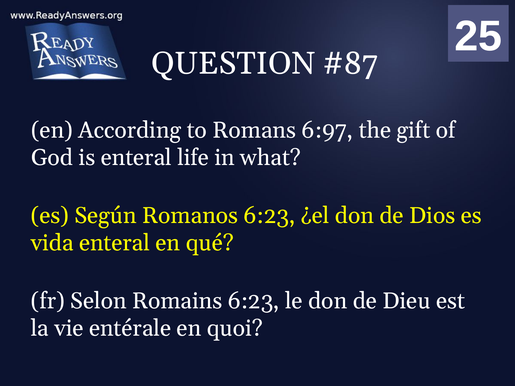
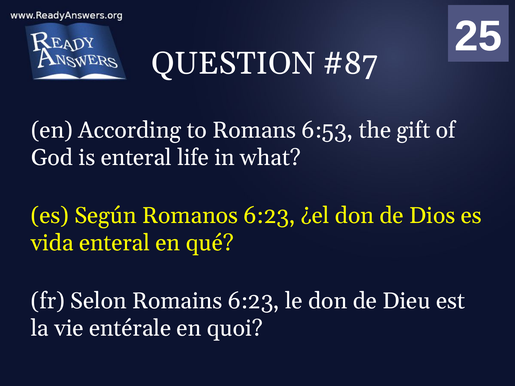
6:97: 6:97 -> 6:53
